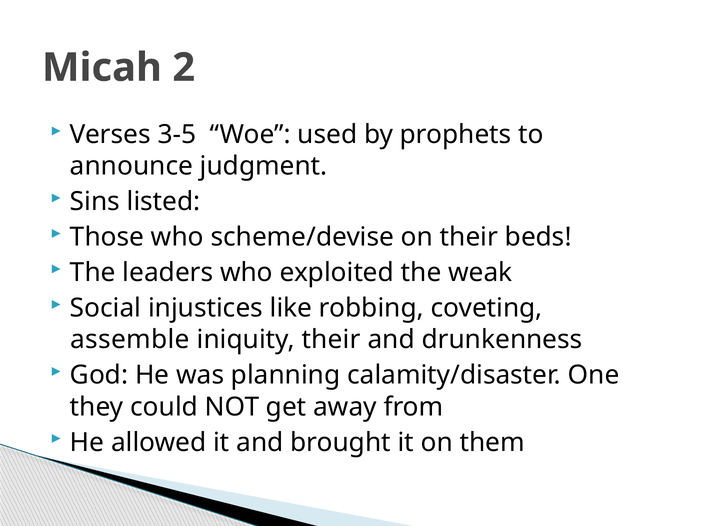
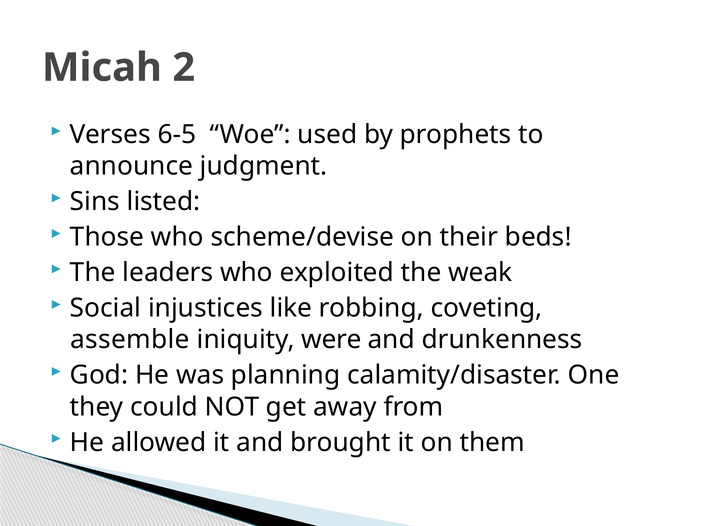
3-5: 3-5 -> 6-5
iniquity their: their -> were
